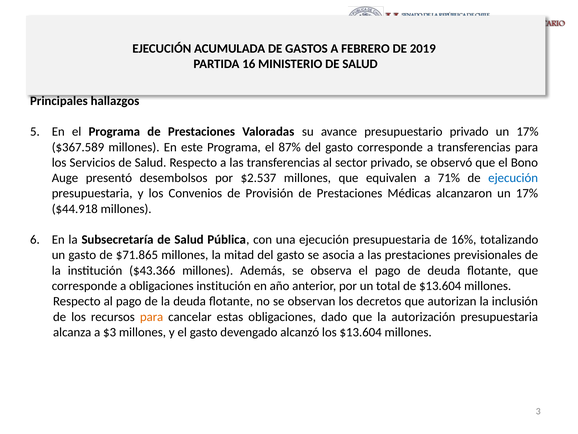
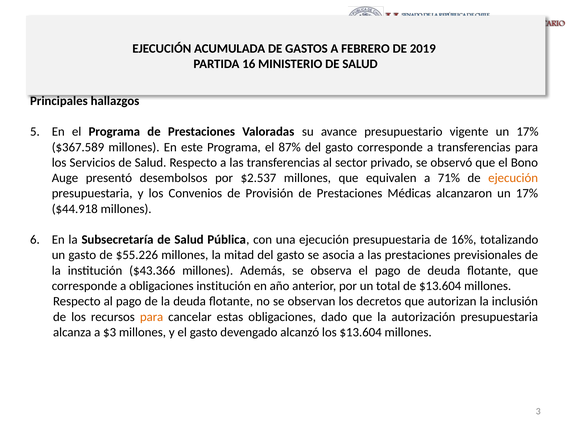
presupuestario privado: privado -> vigente
ejecución at (513, 178) colour: blue -> orange
$71.865: $71.865 -> $55.226
